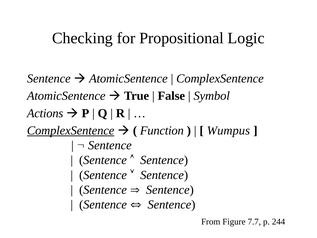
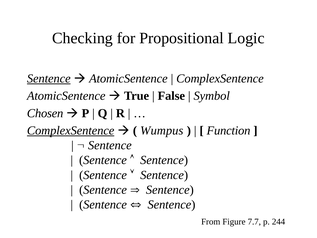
Sentence at (49, 79) underline: none -> present
Actions: Actions -> Chosen
Function: Function -> Wumpus
Wumpus: Wumpus -> Function
